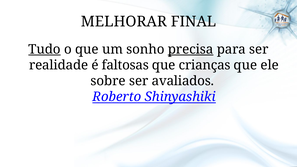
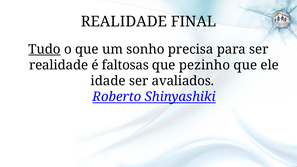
MELHORAR at (124, 22): MELHORAR -> REALIDADE
precisa underline: present -> none
crianças: crianças -> pezinho
sobre: sobre -> idade
